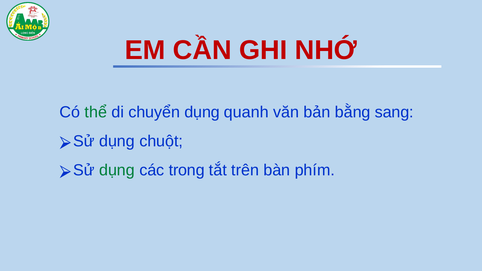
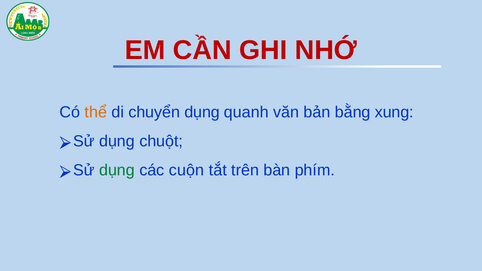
thể colour: green -> orange
sang: sang -> xung
trong: trong -> cuộn
